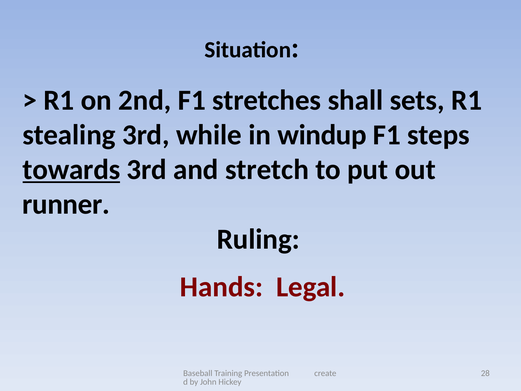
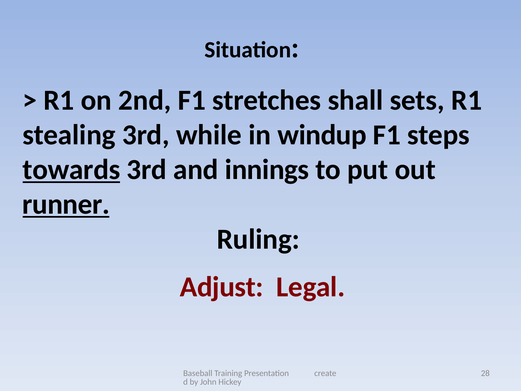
stretch: stretch -> innings
runner underline: none -> present
Hands: Hands -> Adjust
